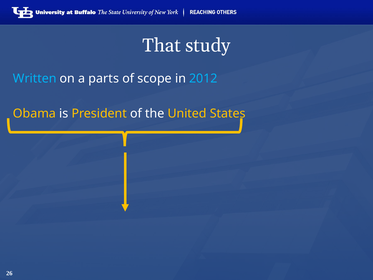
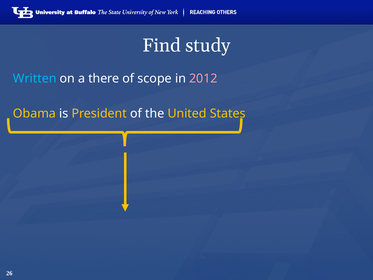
That: That -> Find
parts: parts -> there
2012 colour: light blue -> pink
